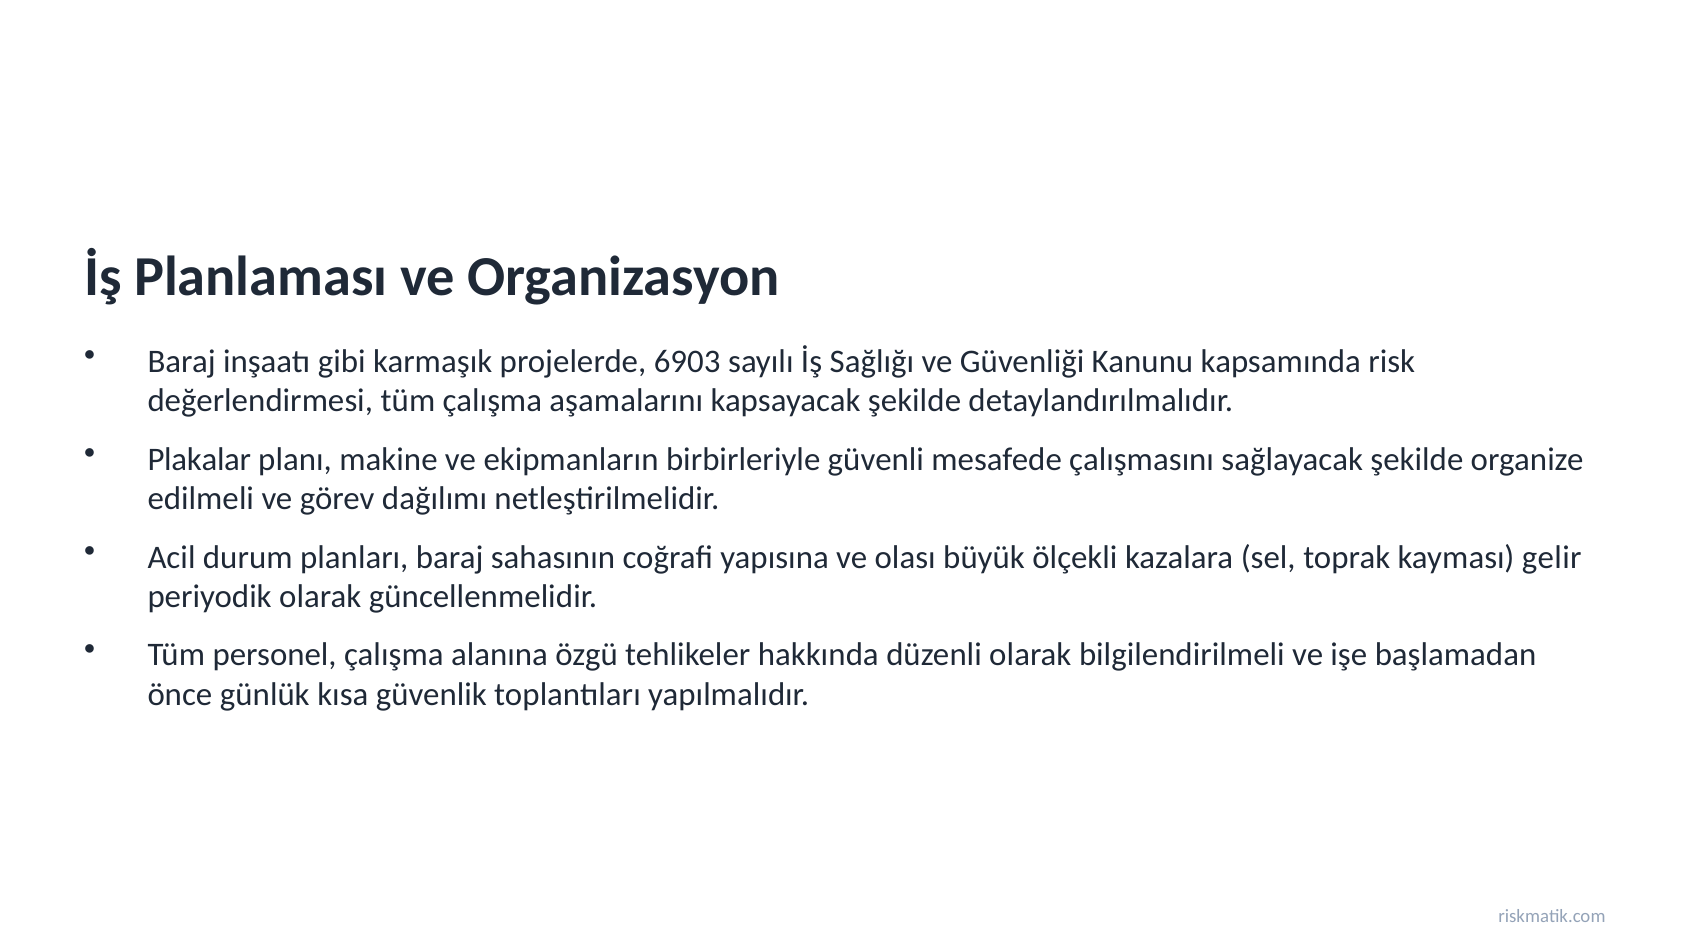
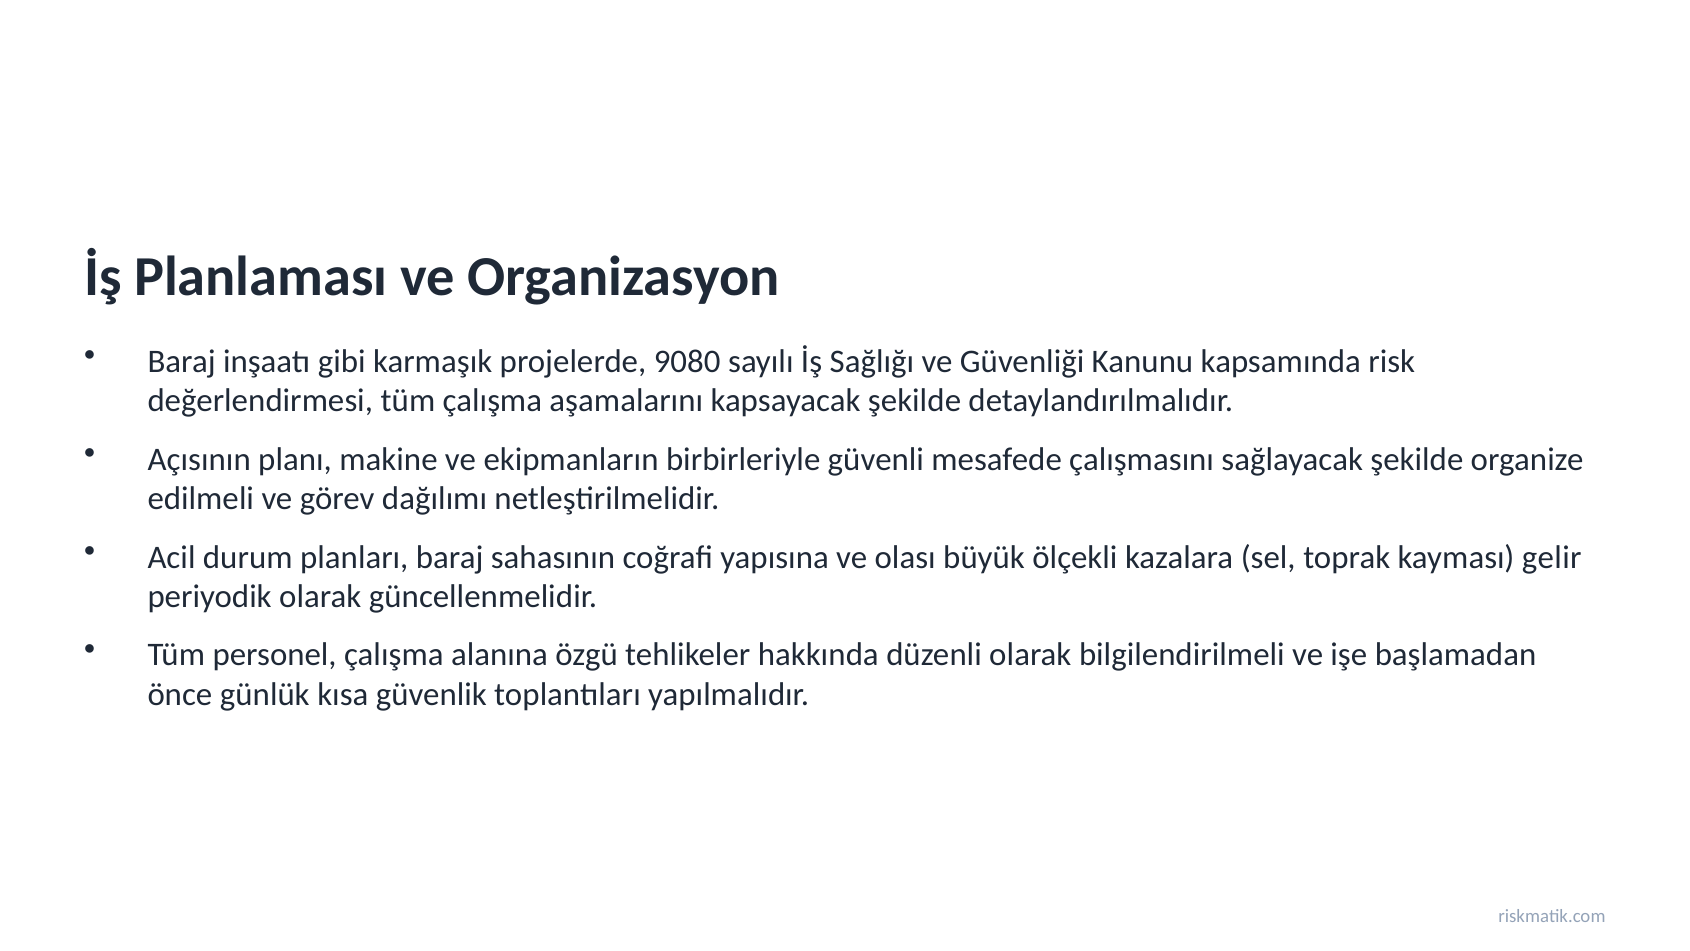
6903: 6903 -> 9080
Plakalar: Plakalar -> Açısının
